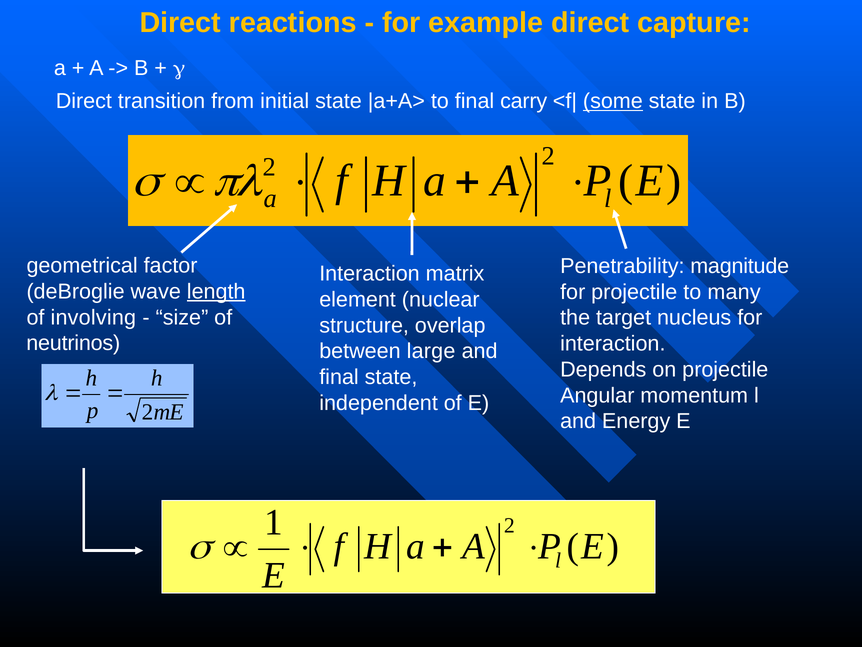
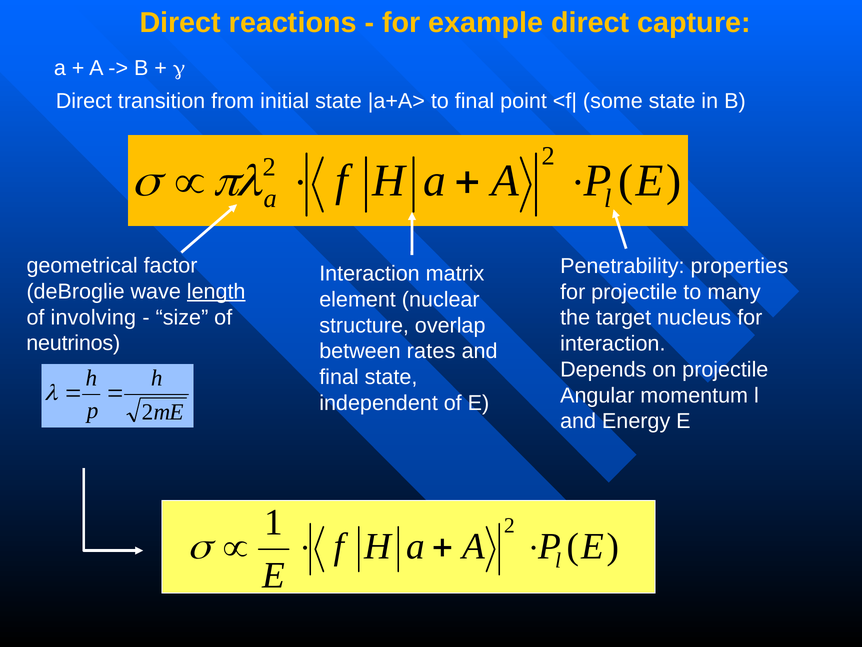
carry: carry -> point
some underline: present -> none
magnitude: magnitude -> properties
large: large -> rates
